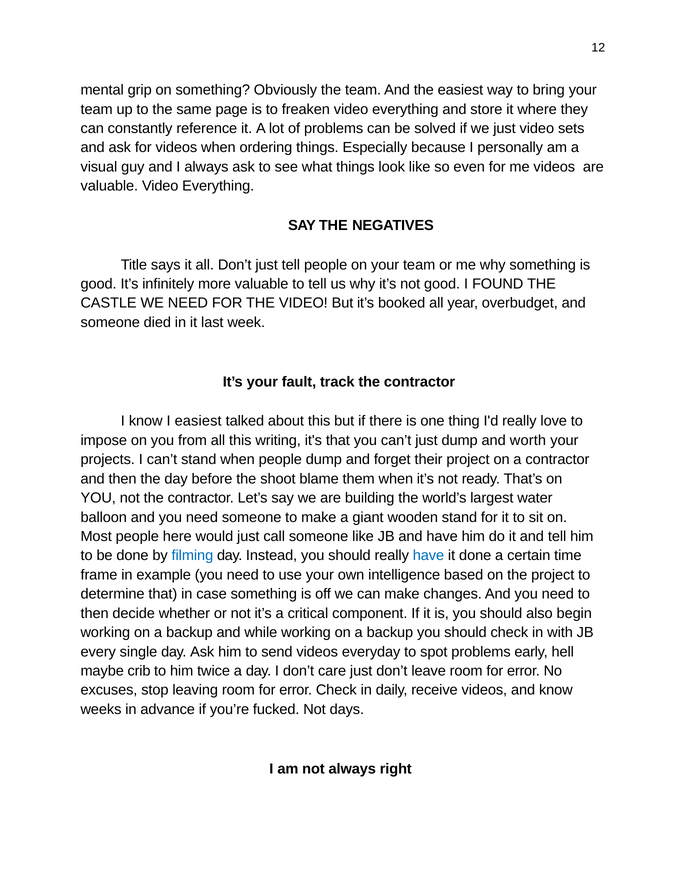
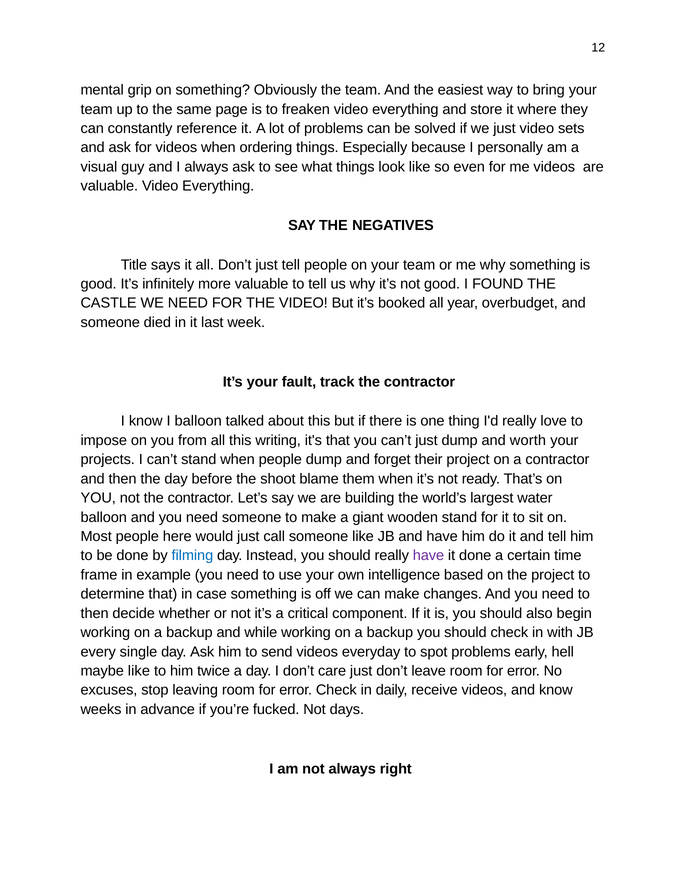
I easiest: easiest -> balloon
have at (428, 556) colour: blue -> purple
maybe crib: crib -> like
